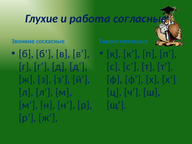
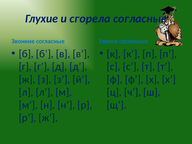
работа: работа -> сгорела
